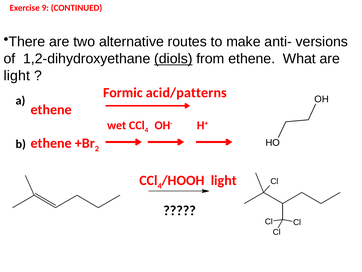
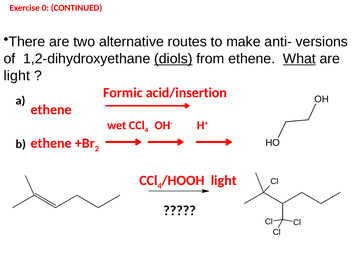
9: 9 -> 0
What underline: none -> present
acid/patterns: acid/patterns -> acid/insertion
